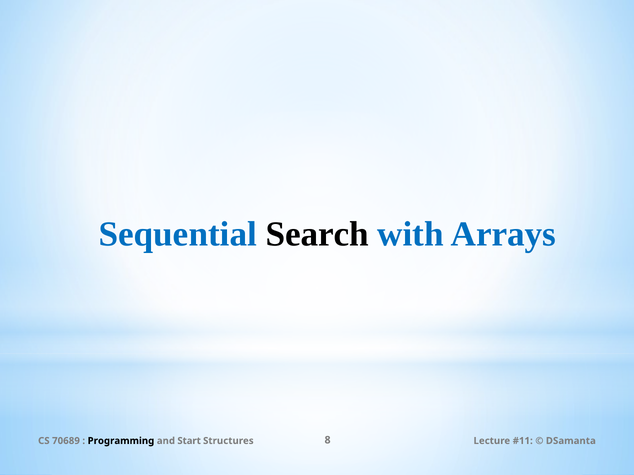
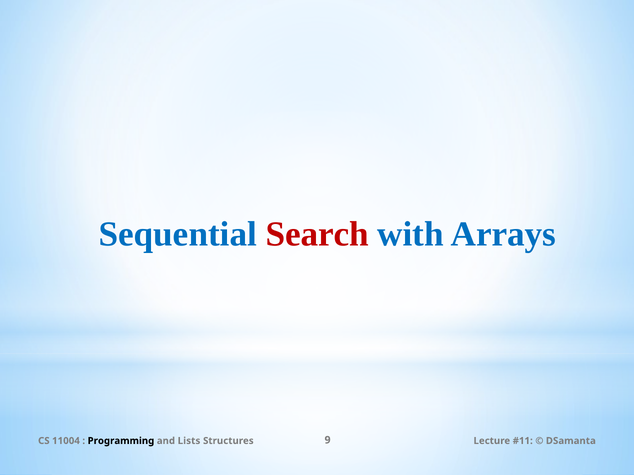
Search colour: black -> red
70689: 70689 -> 11004
Start: Start -> Lists
8: 8 -> 9
